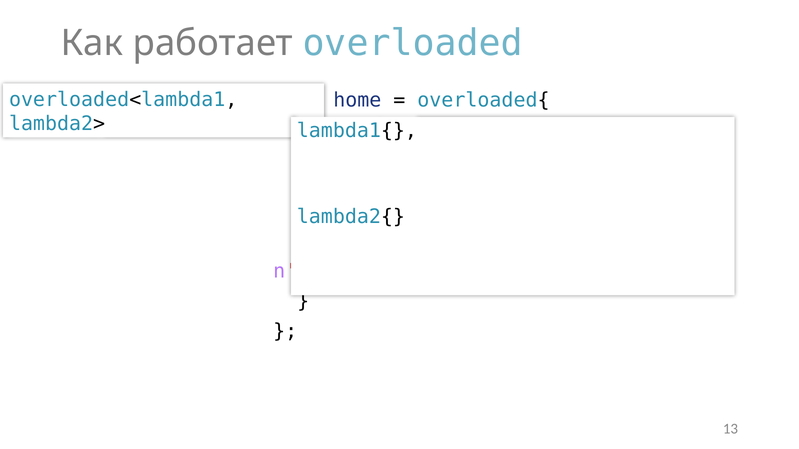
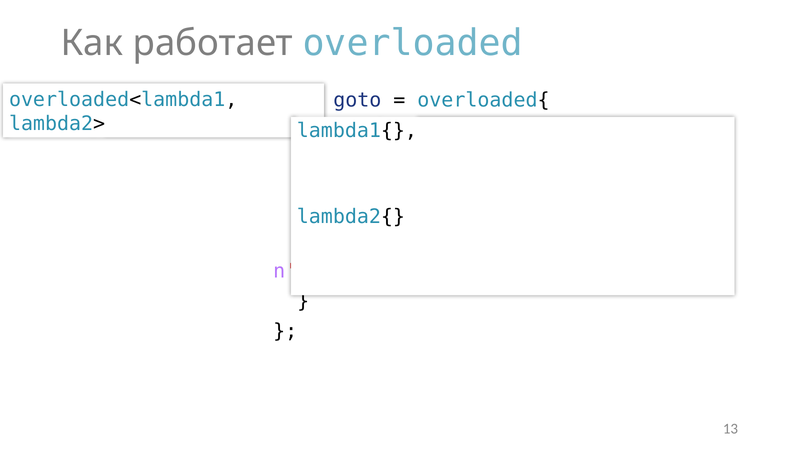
home: home -> goto
